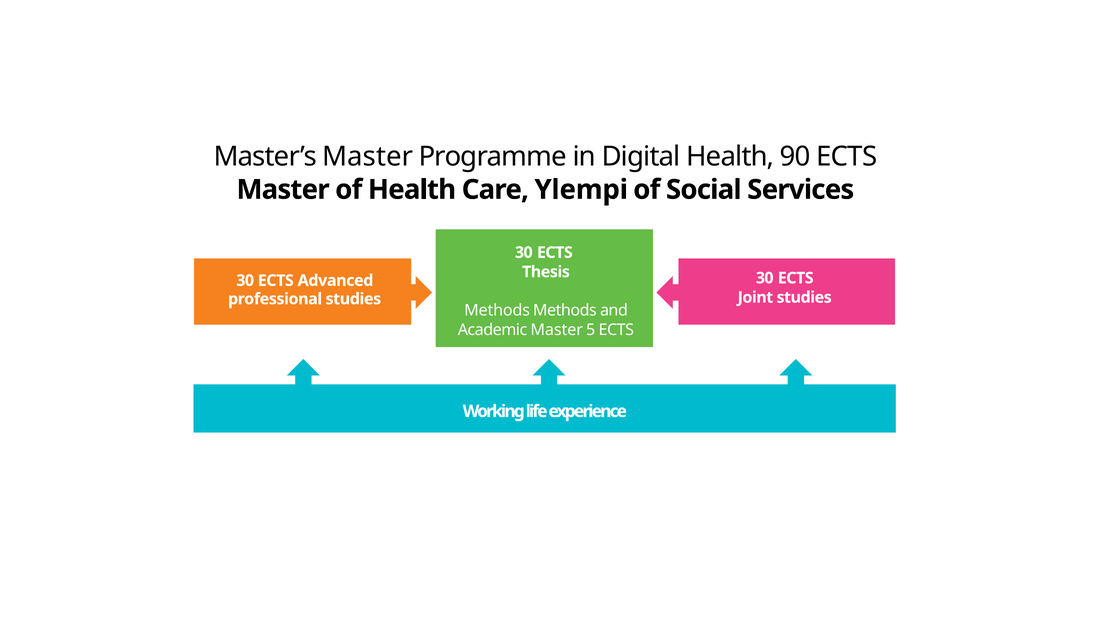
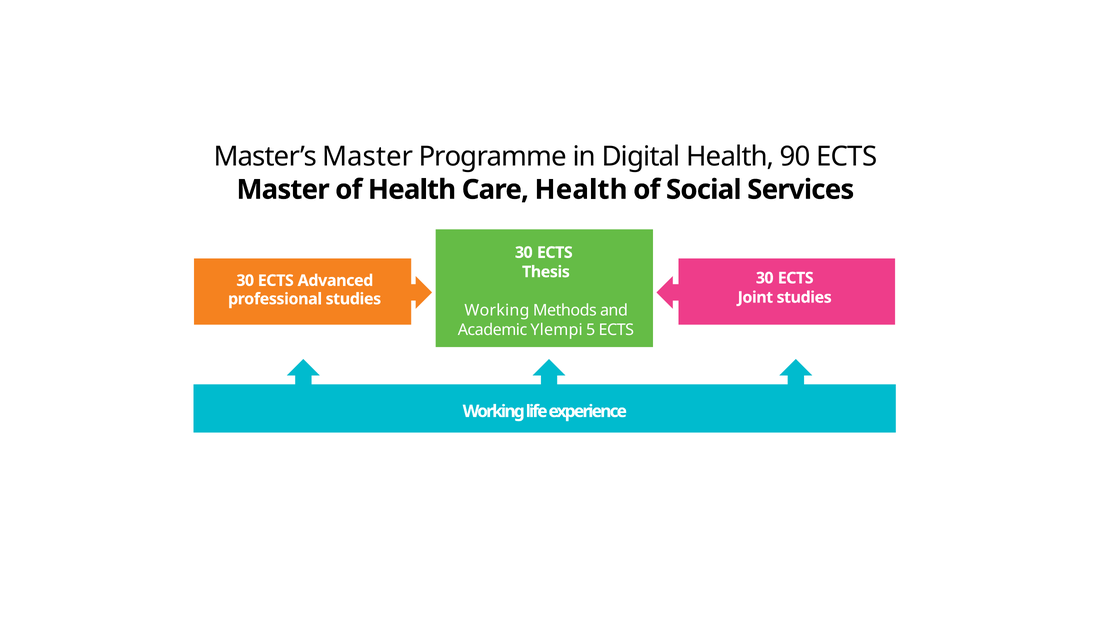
Care Ylempi: Ylempi -> Health
Methods at (497, 310): Methods -> Working
Academic Master: Master -> Ylempi
